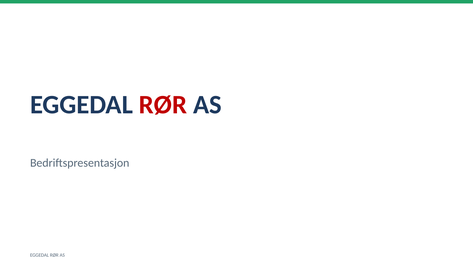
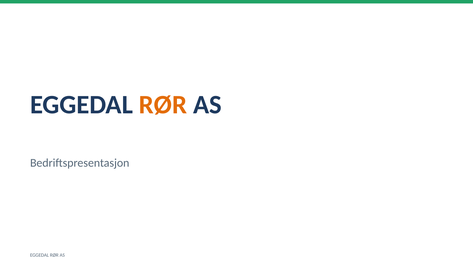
RØR at (163, 105) colour: red -> orange
